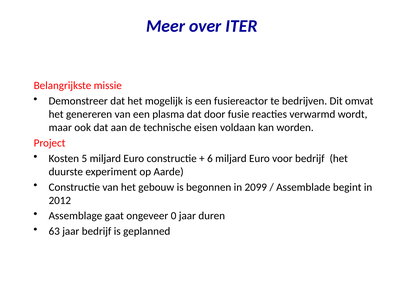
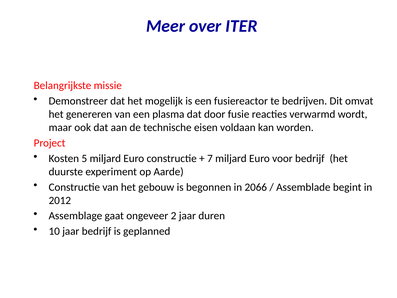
6: 6 -> 7
2099: 2099 -> 2066
0: 0 -> 2
63: 63 -> 10
